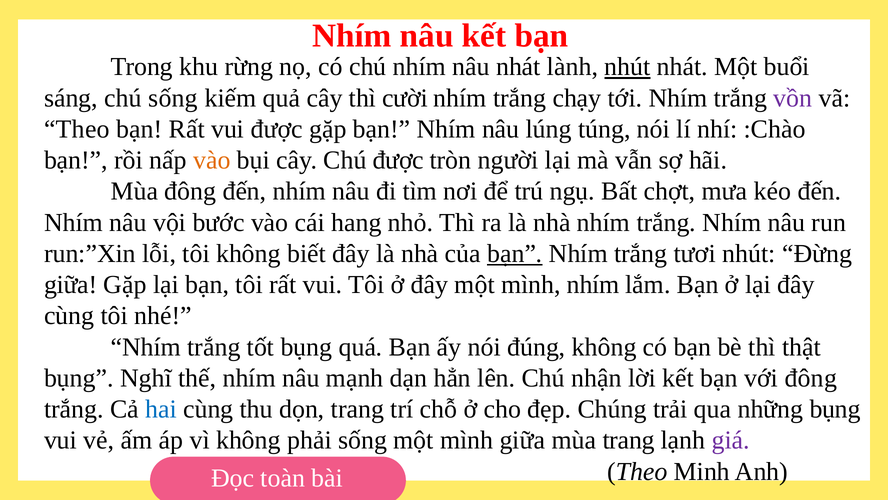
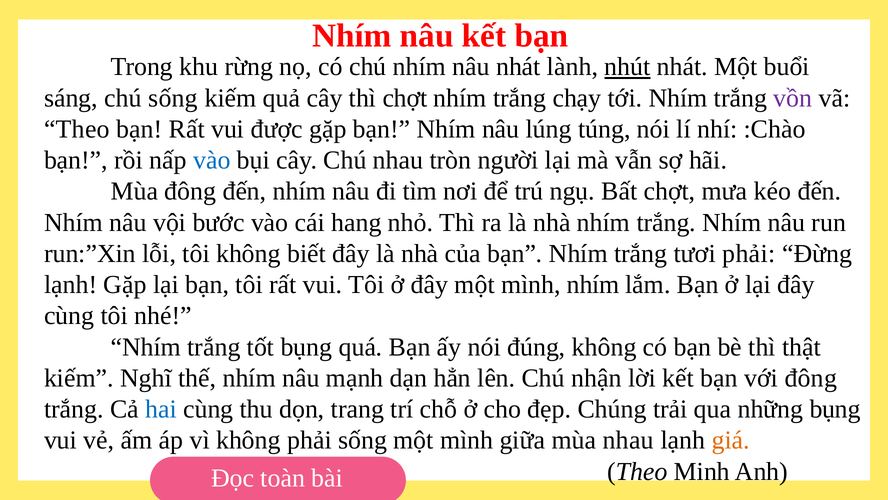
thì cười: cười -> chợt
vào at (212, 160) colour: orange -> blue
Chú được: được -> nhau
bạn at (515, 253) underline: present -> none
tươi nhút: nhút -> phải
giữa at (71, 284): giữa -> lạnh
bụng at (79, 378): bụng -> kiếm
mùa trang: trang -> nhau
giá colour: purple -> orange
